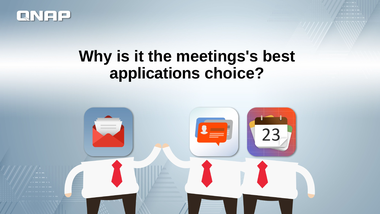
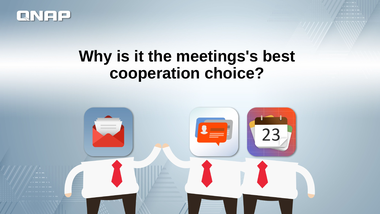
applications: applications -> cooperation
